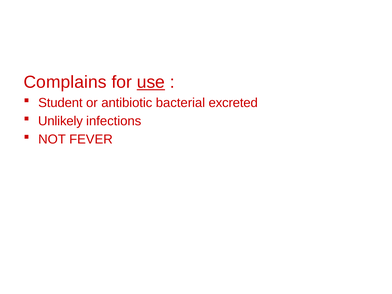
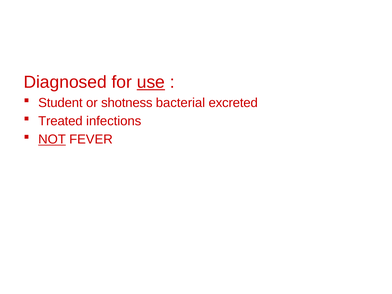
Complains: Complains -> Diagnosed
antibiotic: antibiotic -> shotness
Unlikely: Unlikely -> Treated
NOT underline: none -> present
